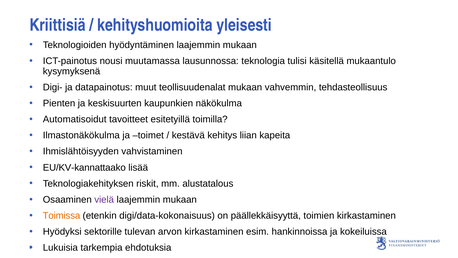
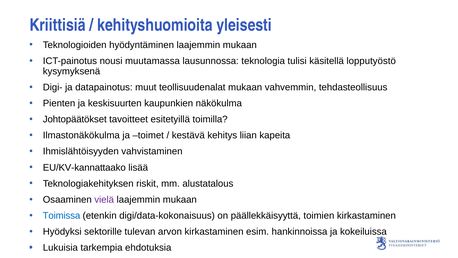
mukaantulo: mukaantulo -> lopputyöstö
Automatisoidut: Automatisoidut -> Johtopäätökset
Toimissa colour: orange -> blue
